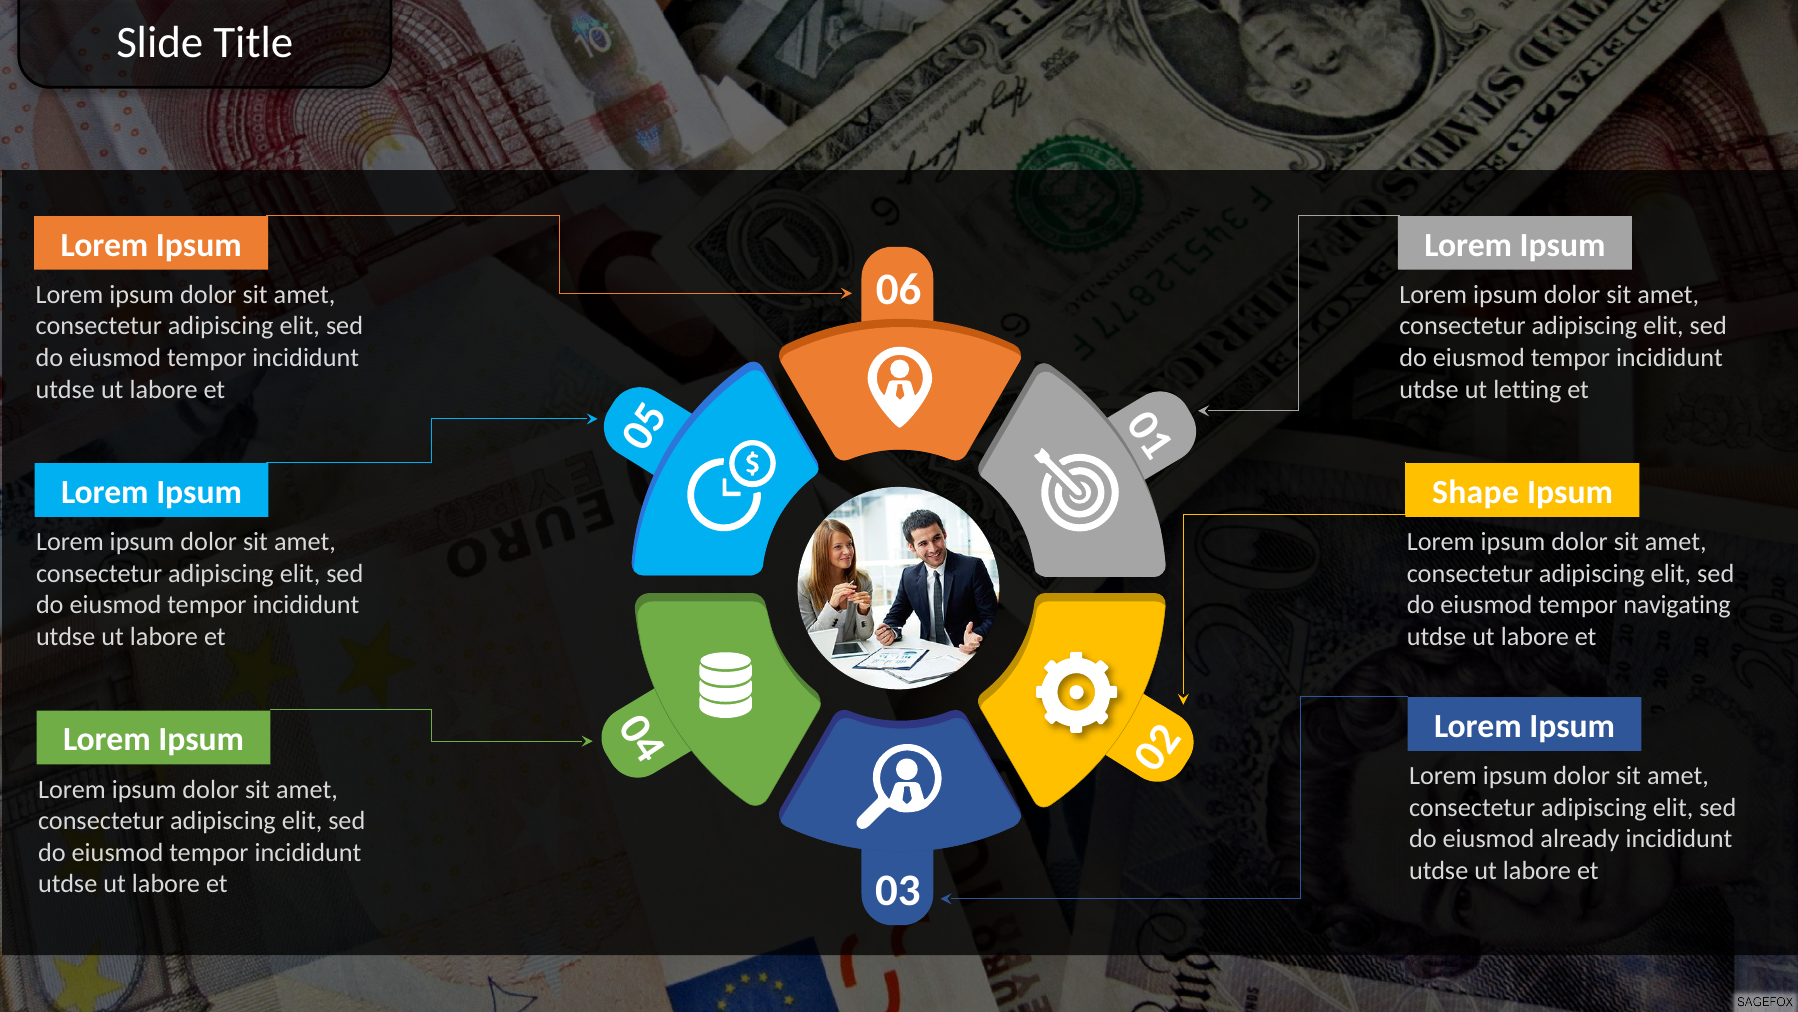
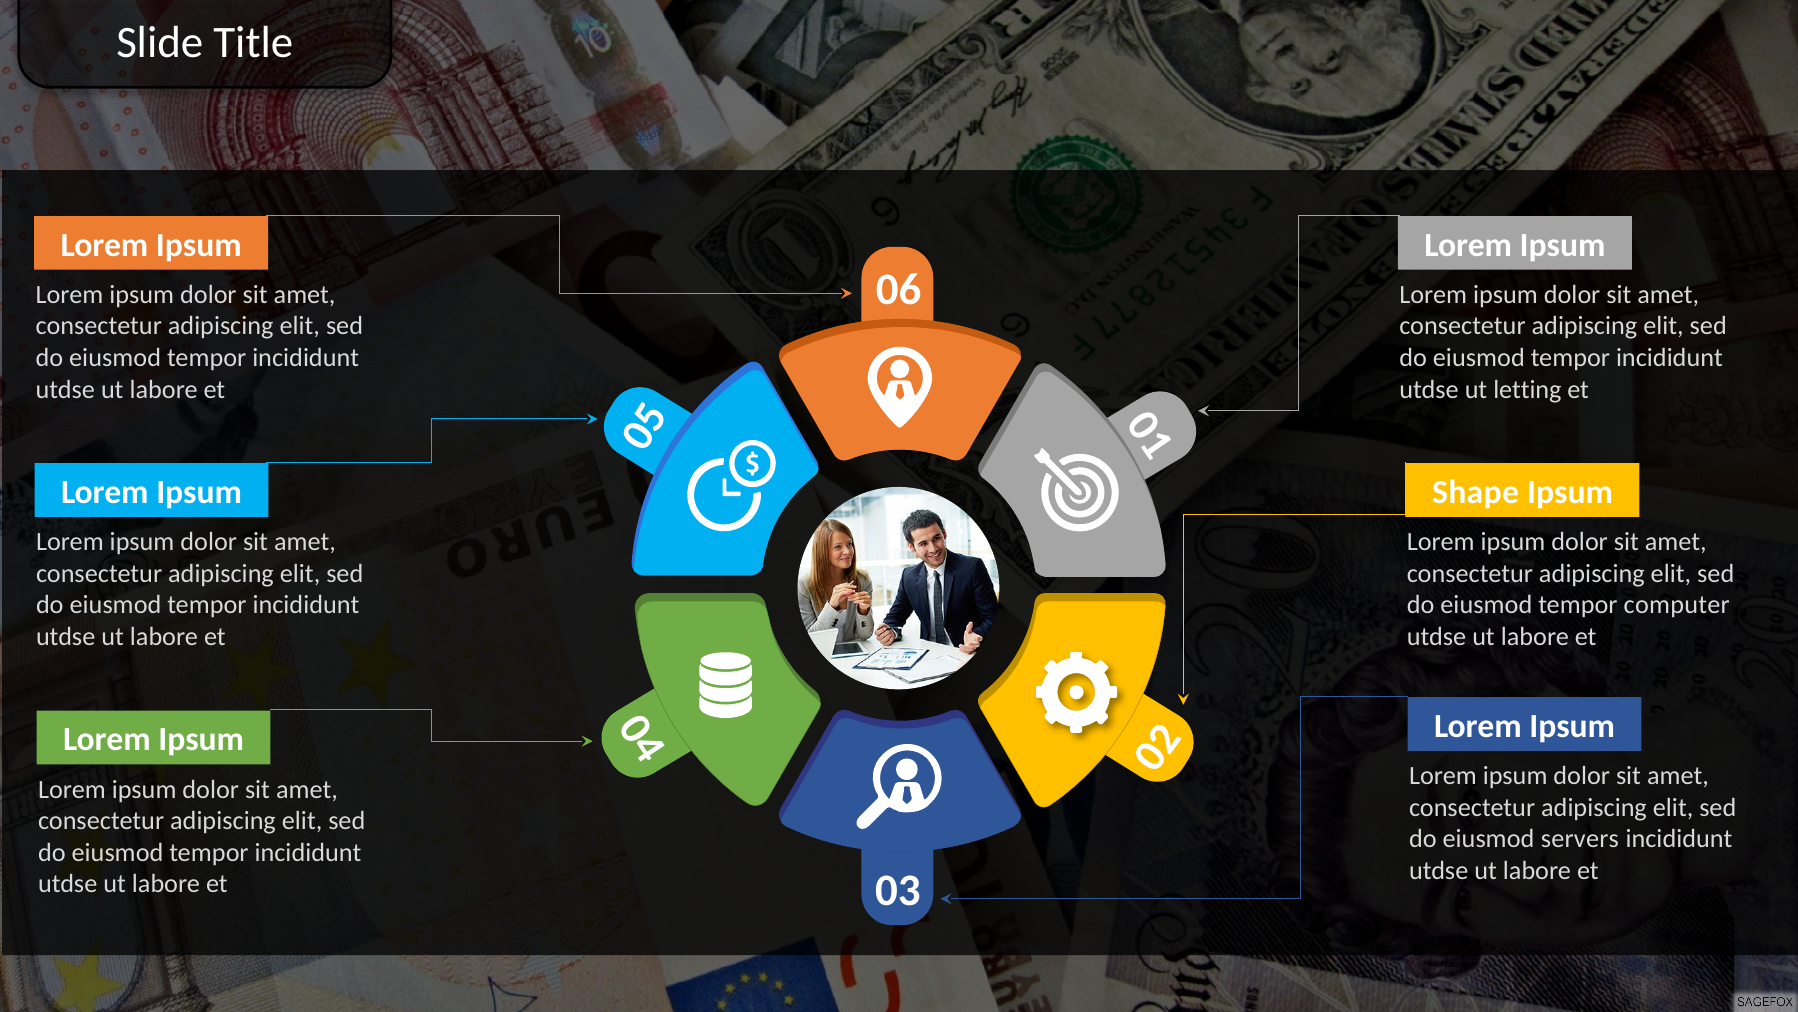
navigating: navigating -> computer
already: already -> servers
